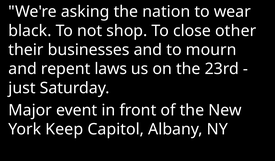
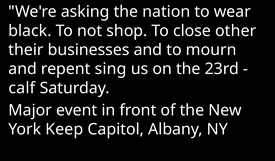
laws: laws -> sing
just: just -> calf
